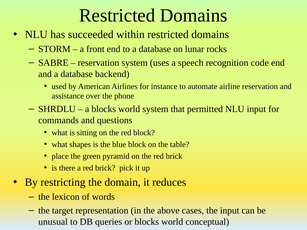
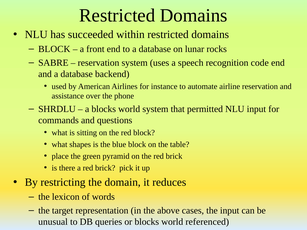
STORM at (54, 49): STORM -> BLOCK
conceptual: conceptual -> referenced
